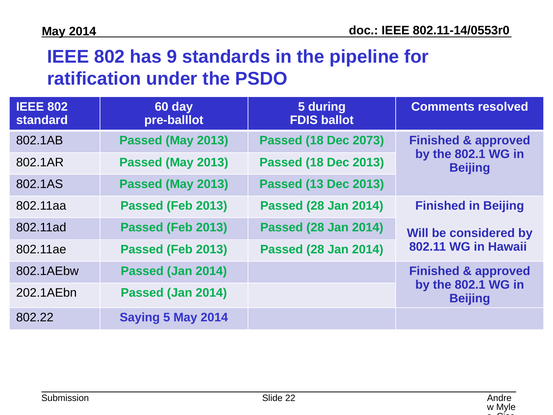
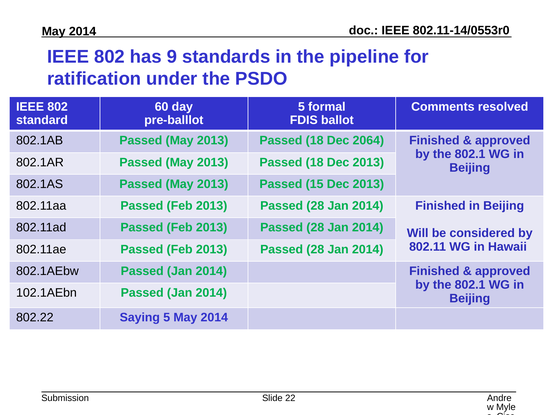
during: during -> formal
2073: 2073 -> 2064
13: 13 -> 15
202.1AEbn: 202.1AEbn -> 102.1AEbn
